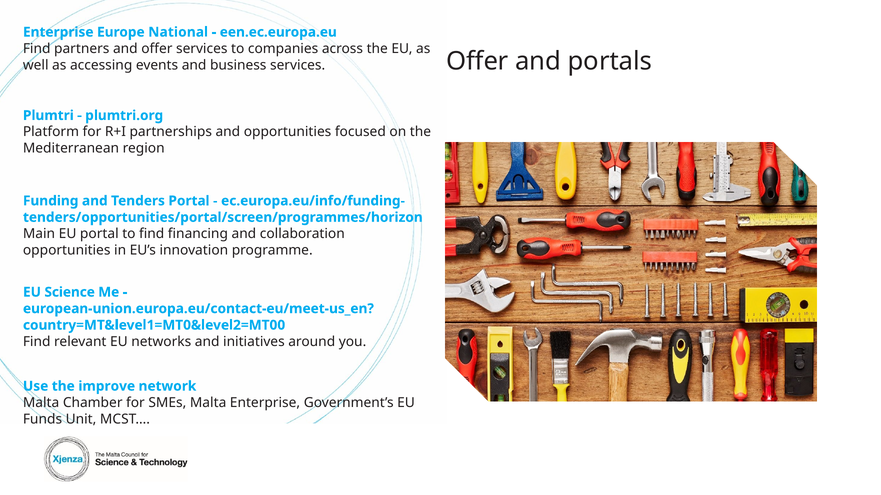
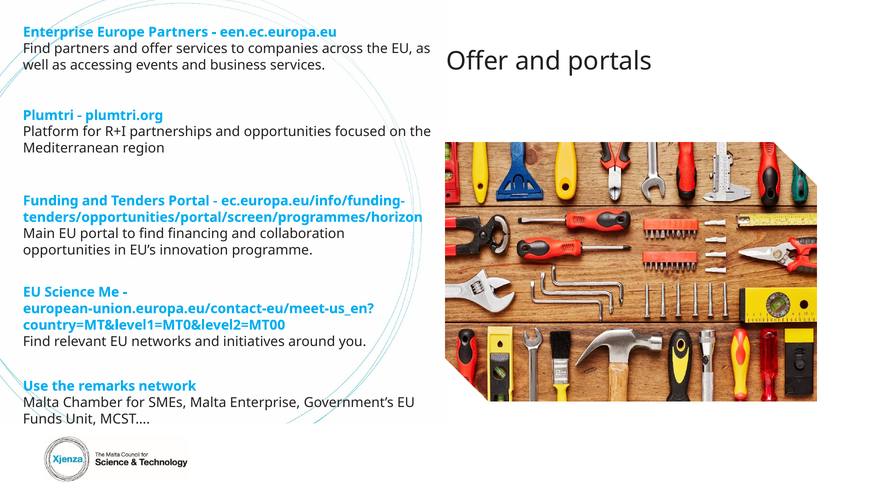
Europe National: National -> Partners
improve: improve -> remarks
